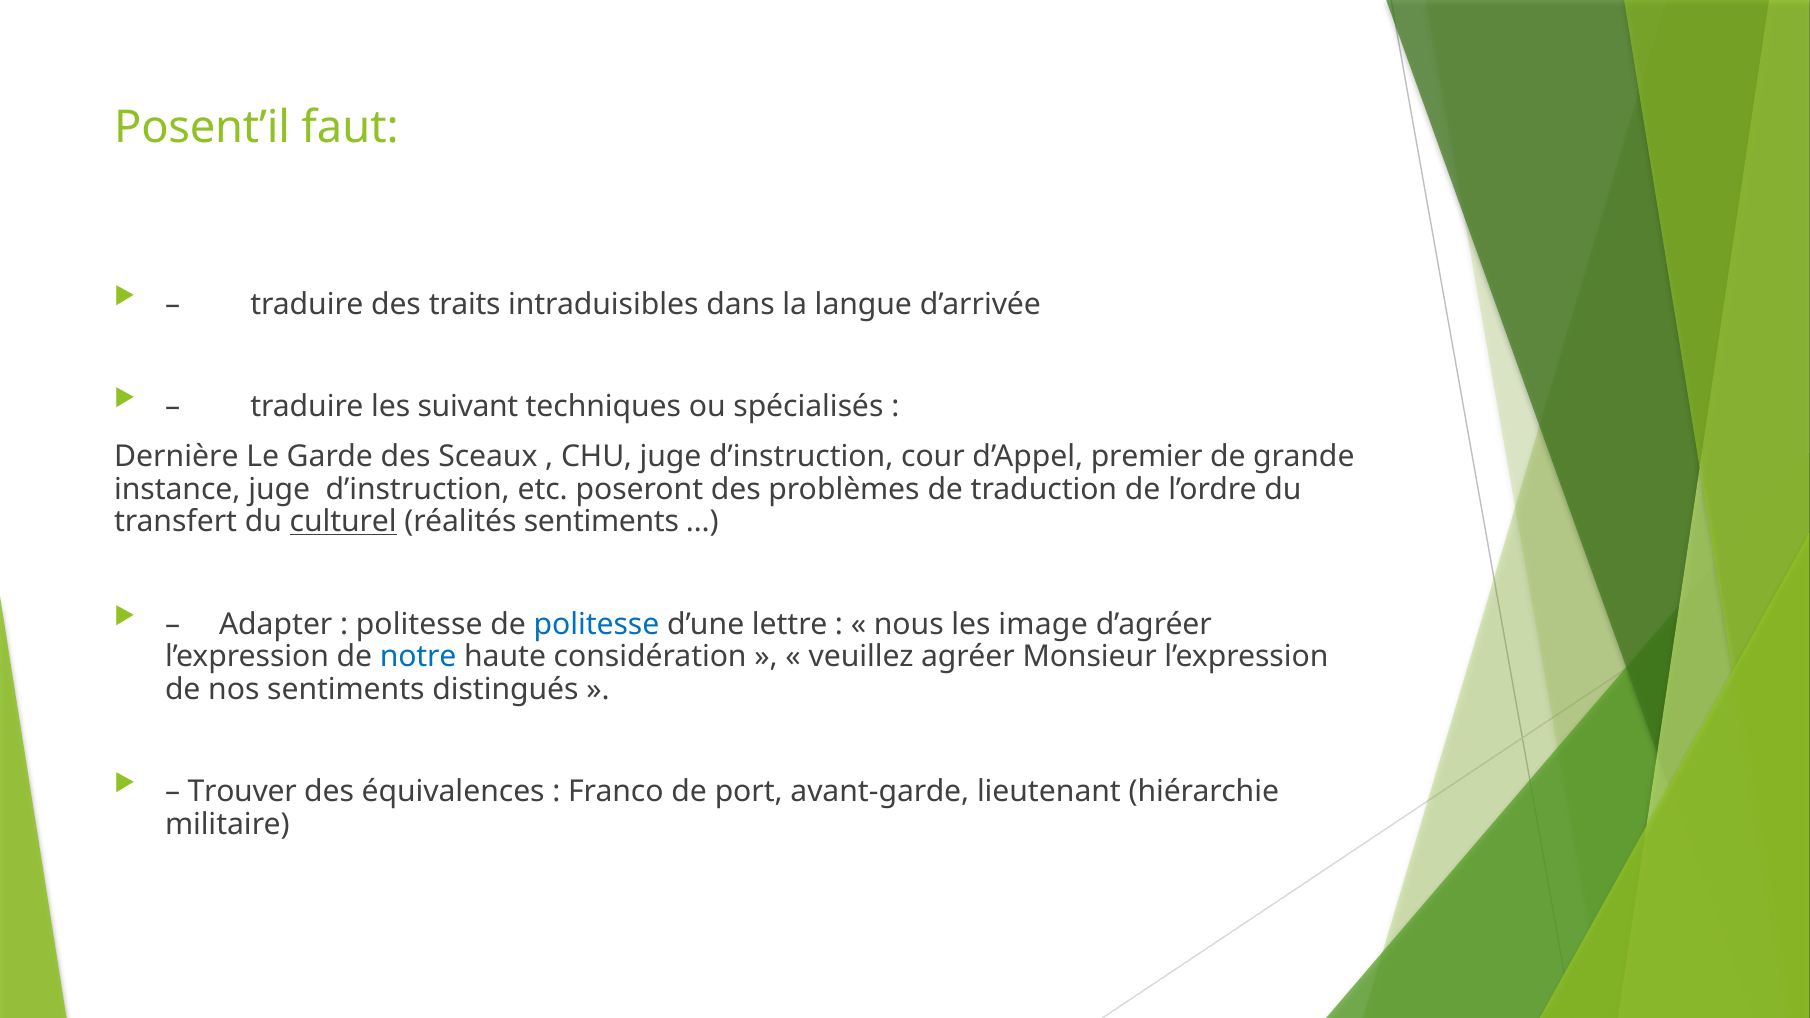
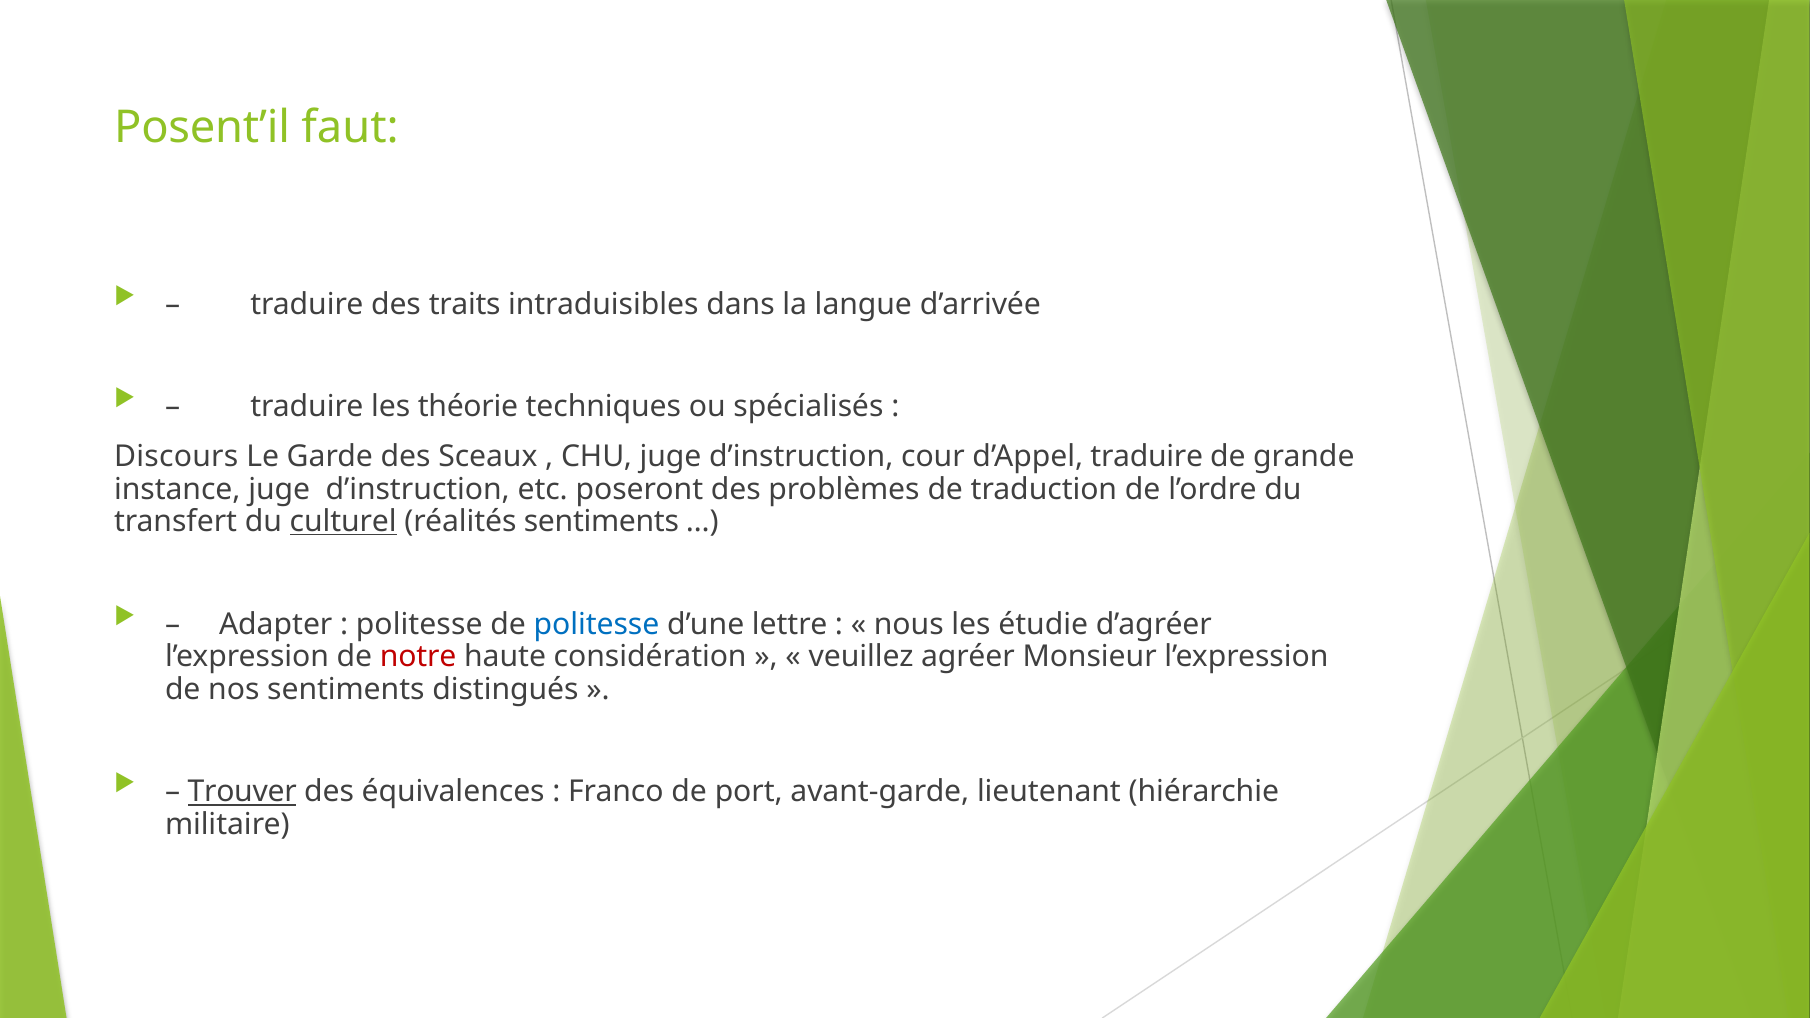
suivant: suivant -> théorie
Dernière: Dernière -> Discours
d’Appel premier: premier -> traduire
image: image -> étudie
notre colour: blue -> red
Trouver underline: none -> present
